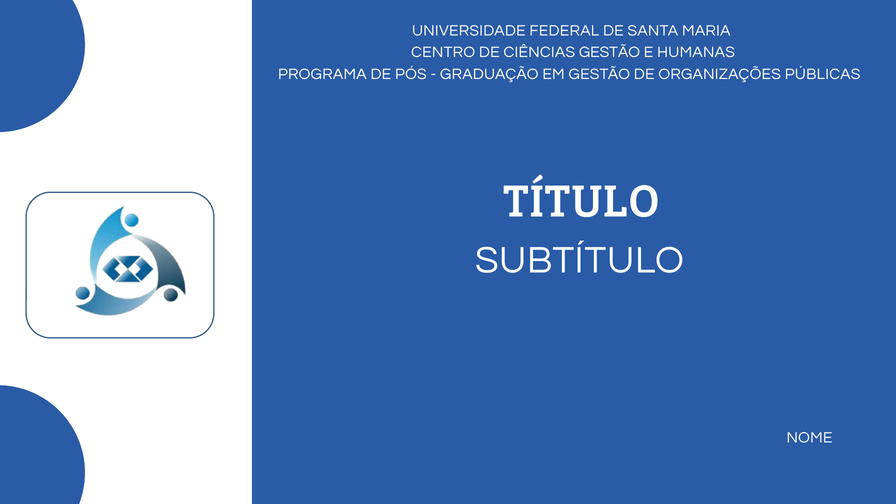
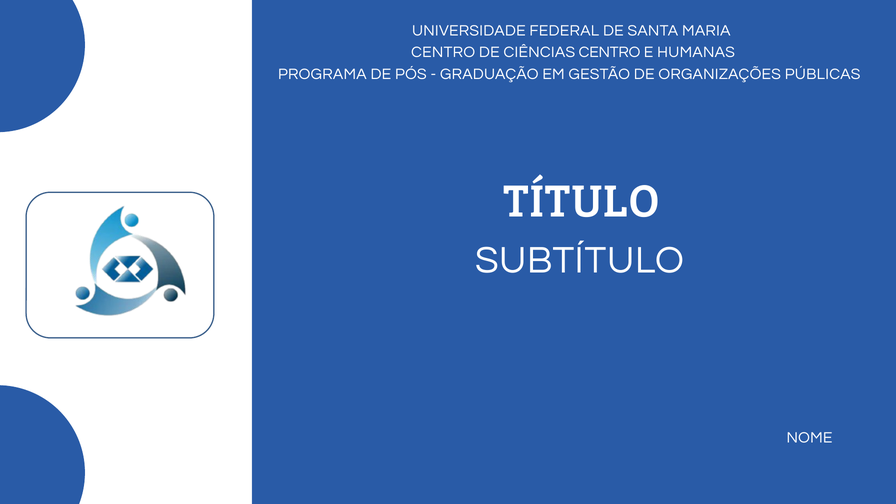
CIÊNCIAS GESTÃO: GESTÃO -> CENTRO
